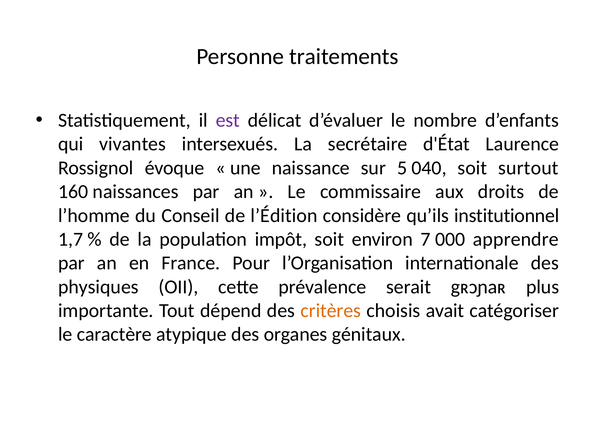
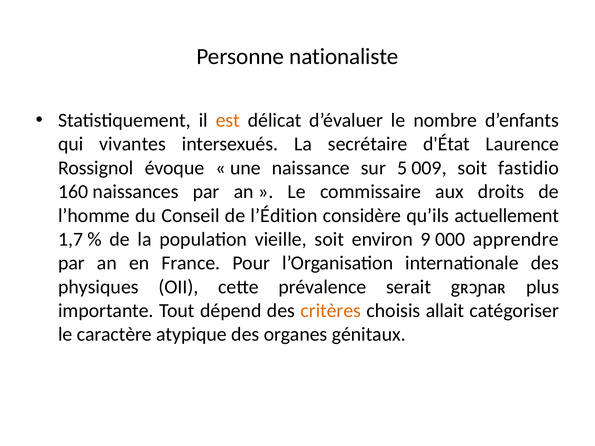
traitements: traitements -> nationaliste
est colour: purple -> orange
040: 040 -> 009
surtout: surtout -> fastidio
institutionnel: institutionnel -> actuellement
impôt: impôt -> vieille
7: 7 -> 9
avait: avait -> allait
